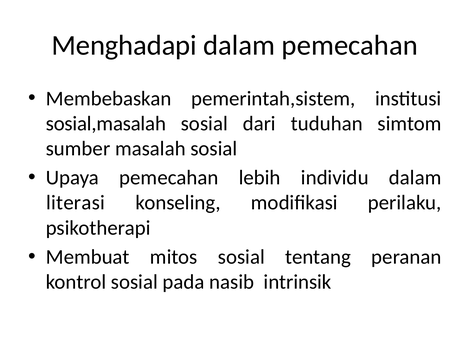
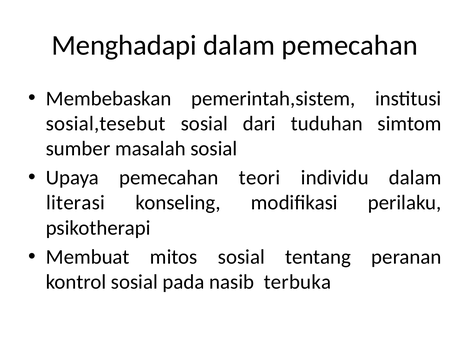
sosial,masalah: sosial,masalah -> sosial,tesebut
lebih: lebih -> teori
intrinsik: intrinsik -> terbuka
